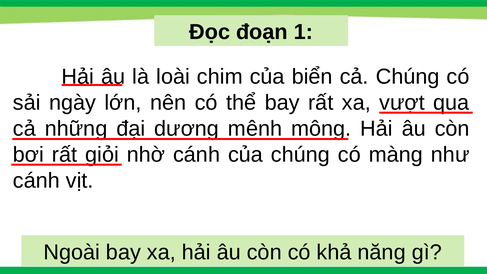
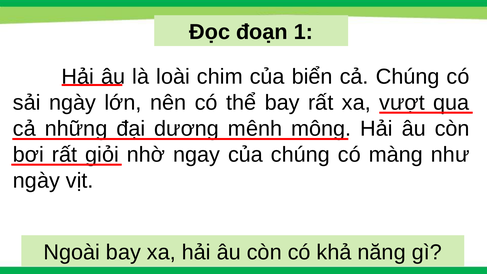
nhờ cánh: cánh -> ngay
cánh at (36, 181): cánh -> ngày
